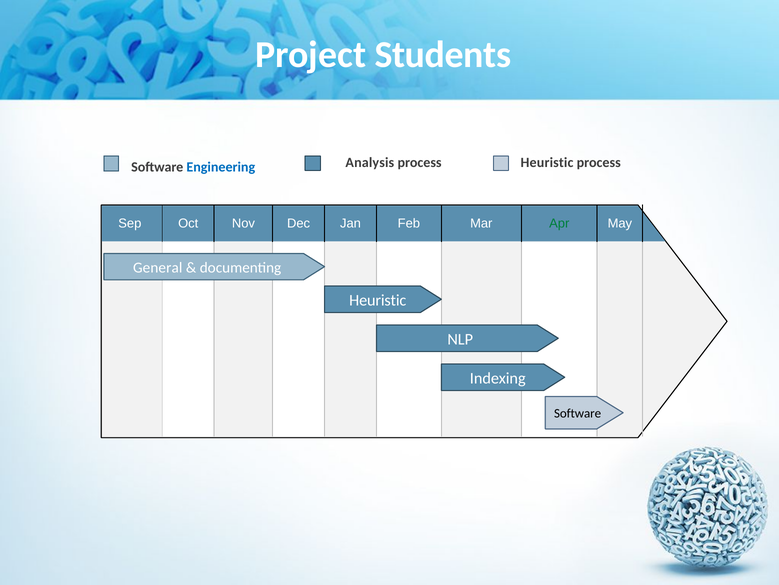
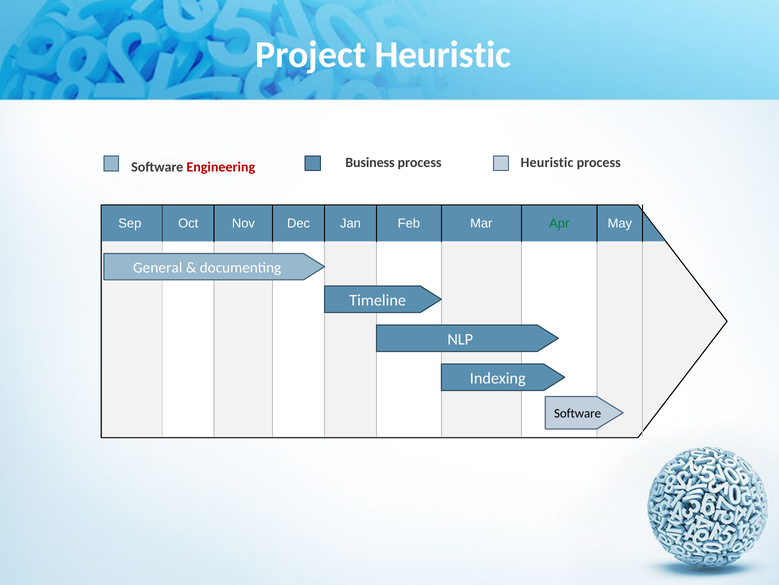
Project Students: Students -> Heuristic
Analysis: Analysis -> Business
Engineering colour: blue -> red
Heuristic at (378, 300): Heuristic -> Timeline
